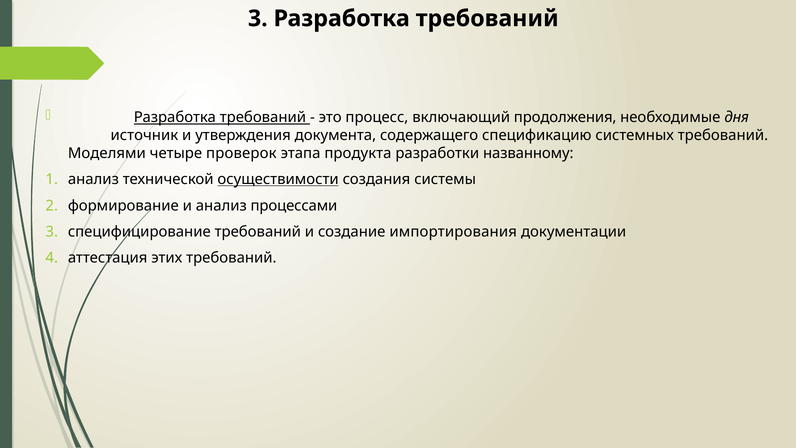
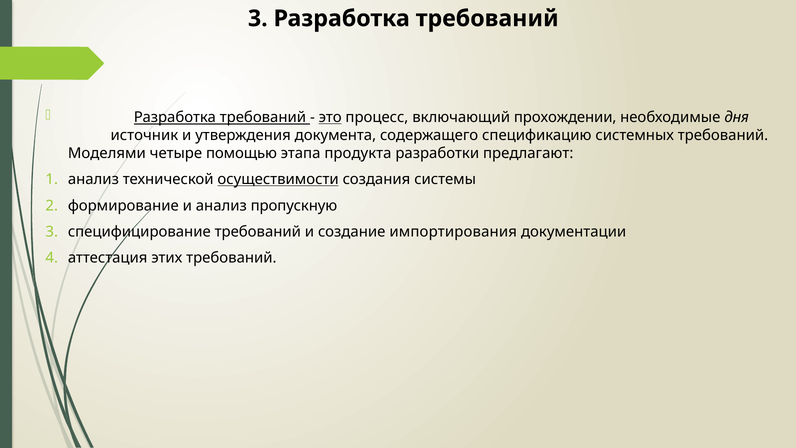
это underline: none -> present
продолжения: продолжения -> прохождении
проверок: проверок -> помощью
названному: названному -> предлагают
процессами: процессами -> пропускную
